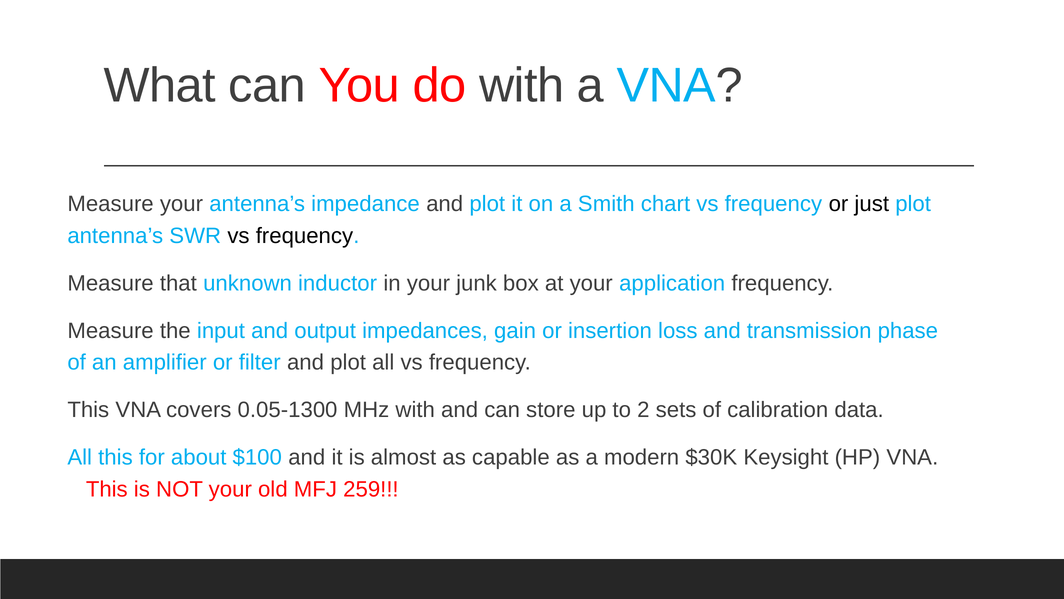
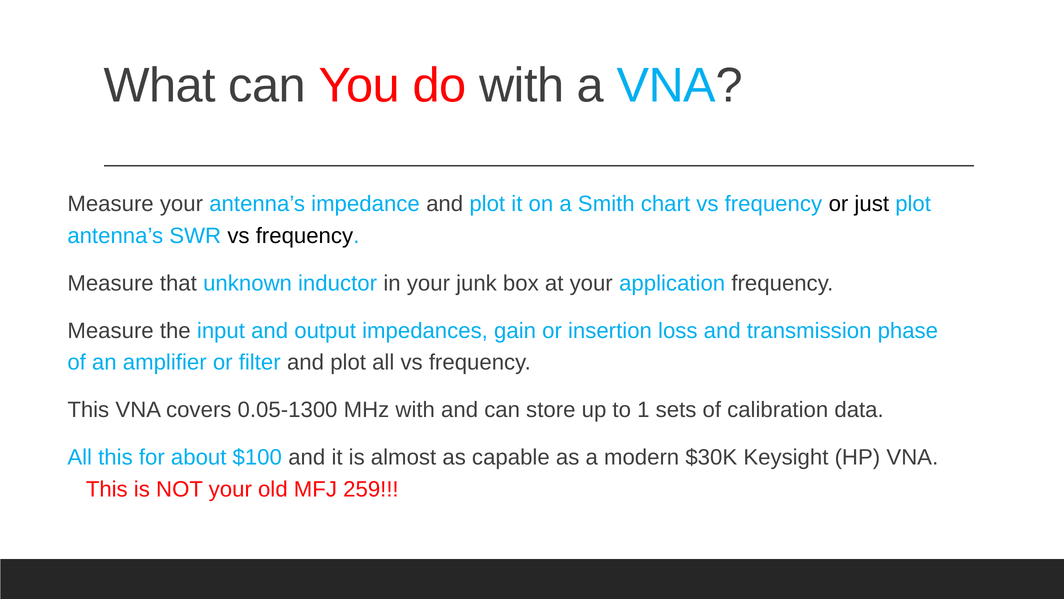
2: 2 -> 1
